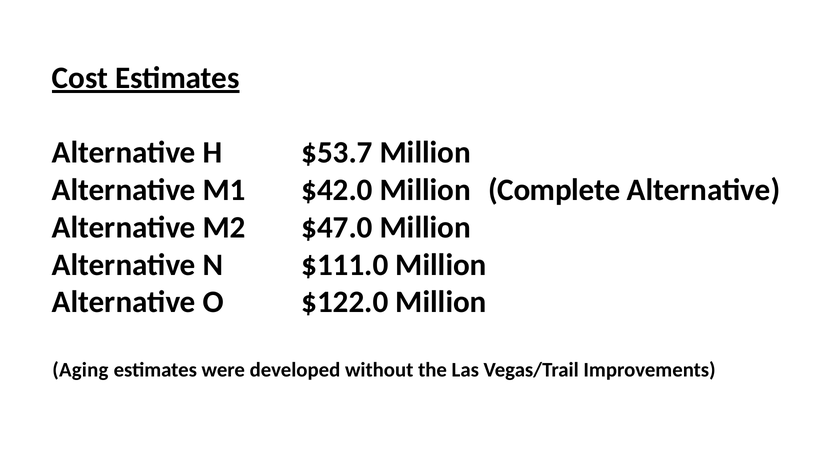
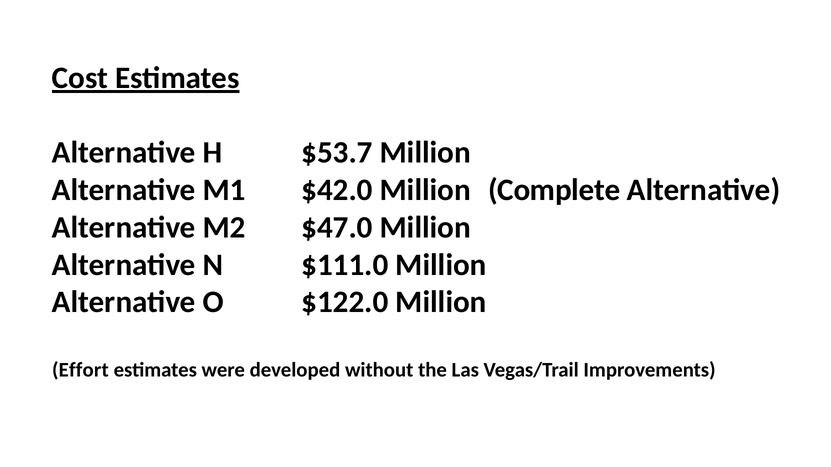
Aging: Aging -> Effort
